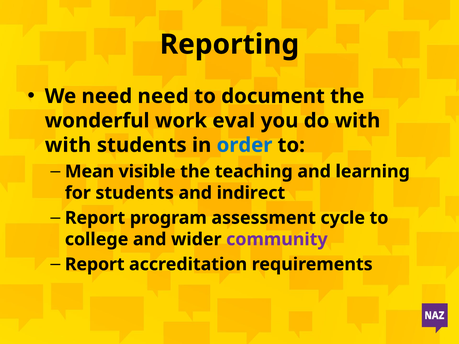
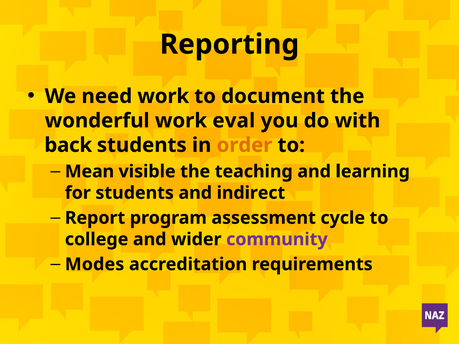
need need: need -> work
with at (68, 145): with -> back
order colour: blue -> orange
Report at (95, 265): Report -> Modes
